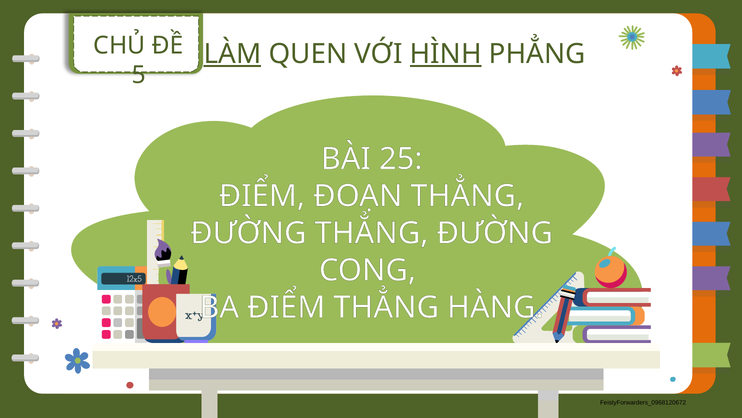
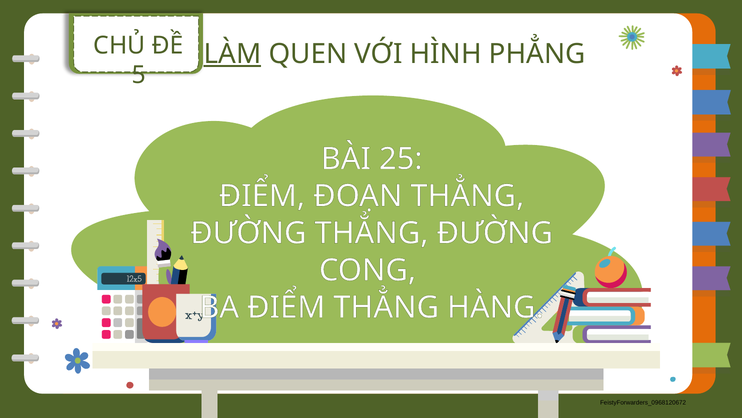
HÌNH underline: present -> none
